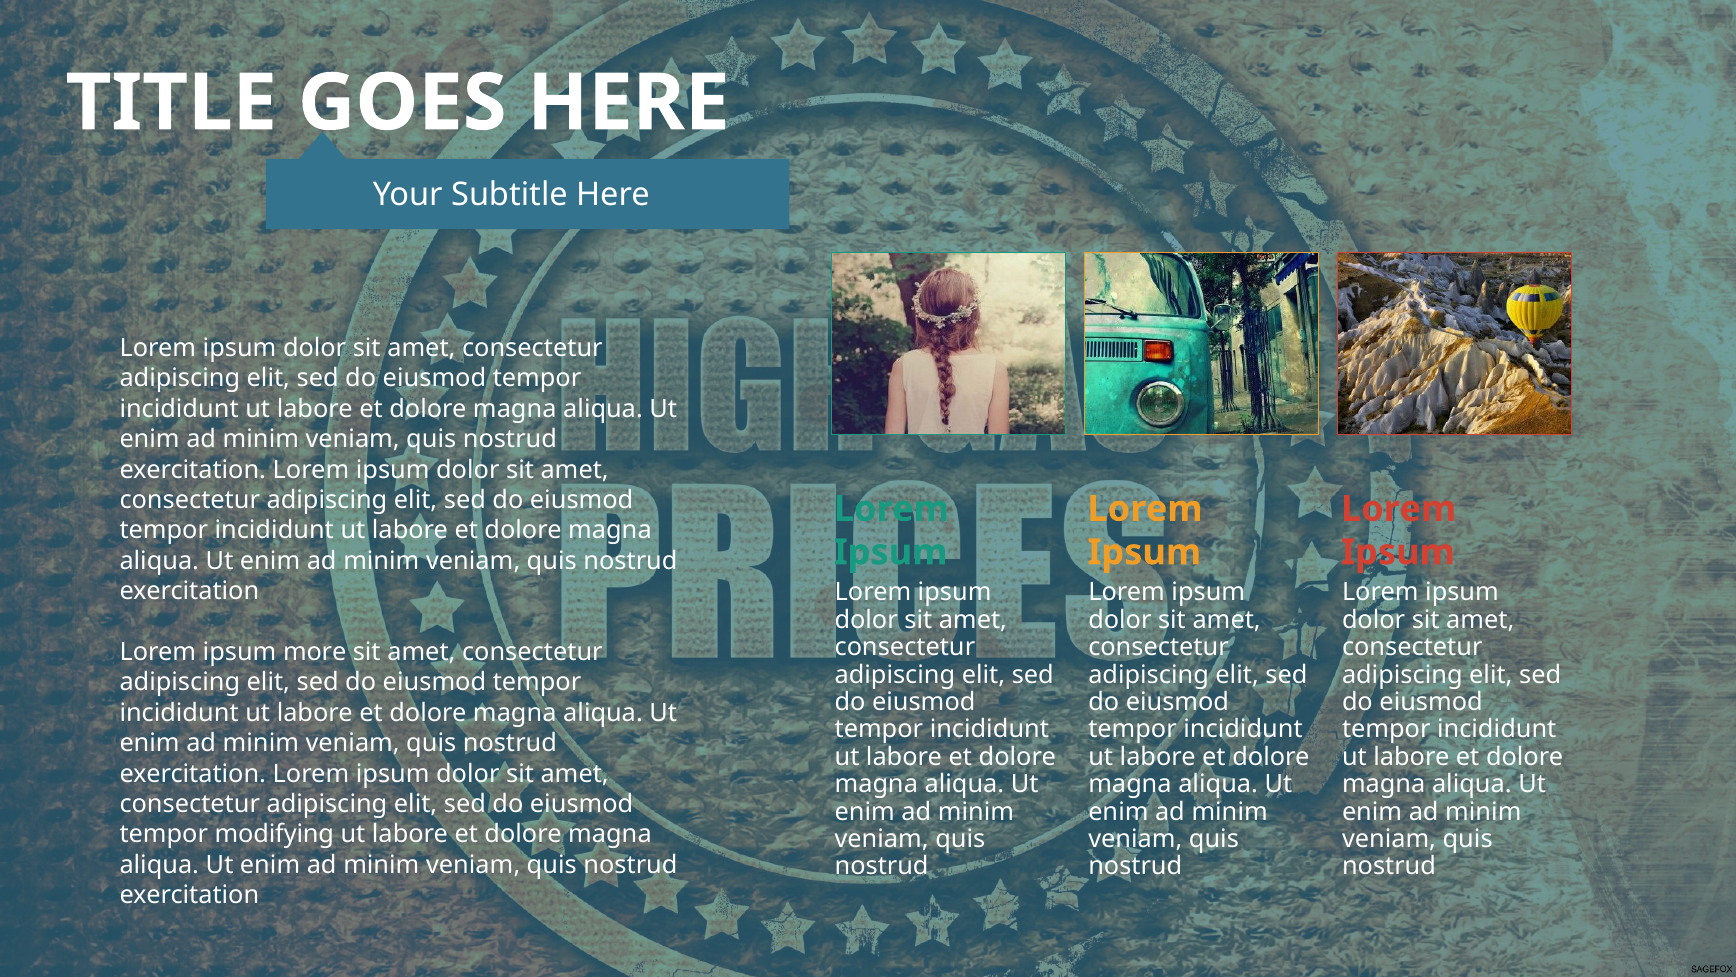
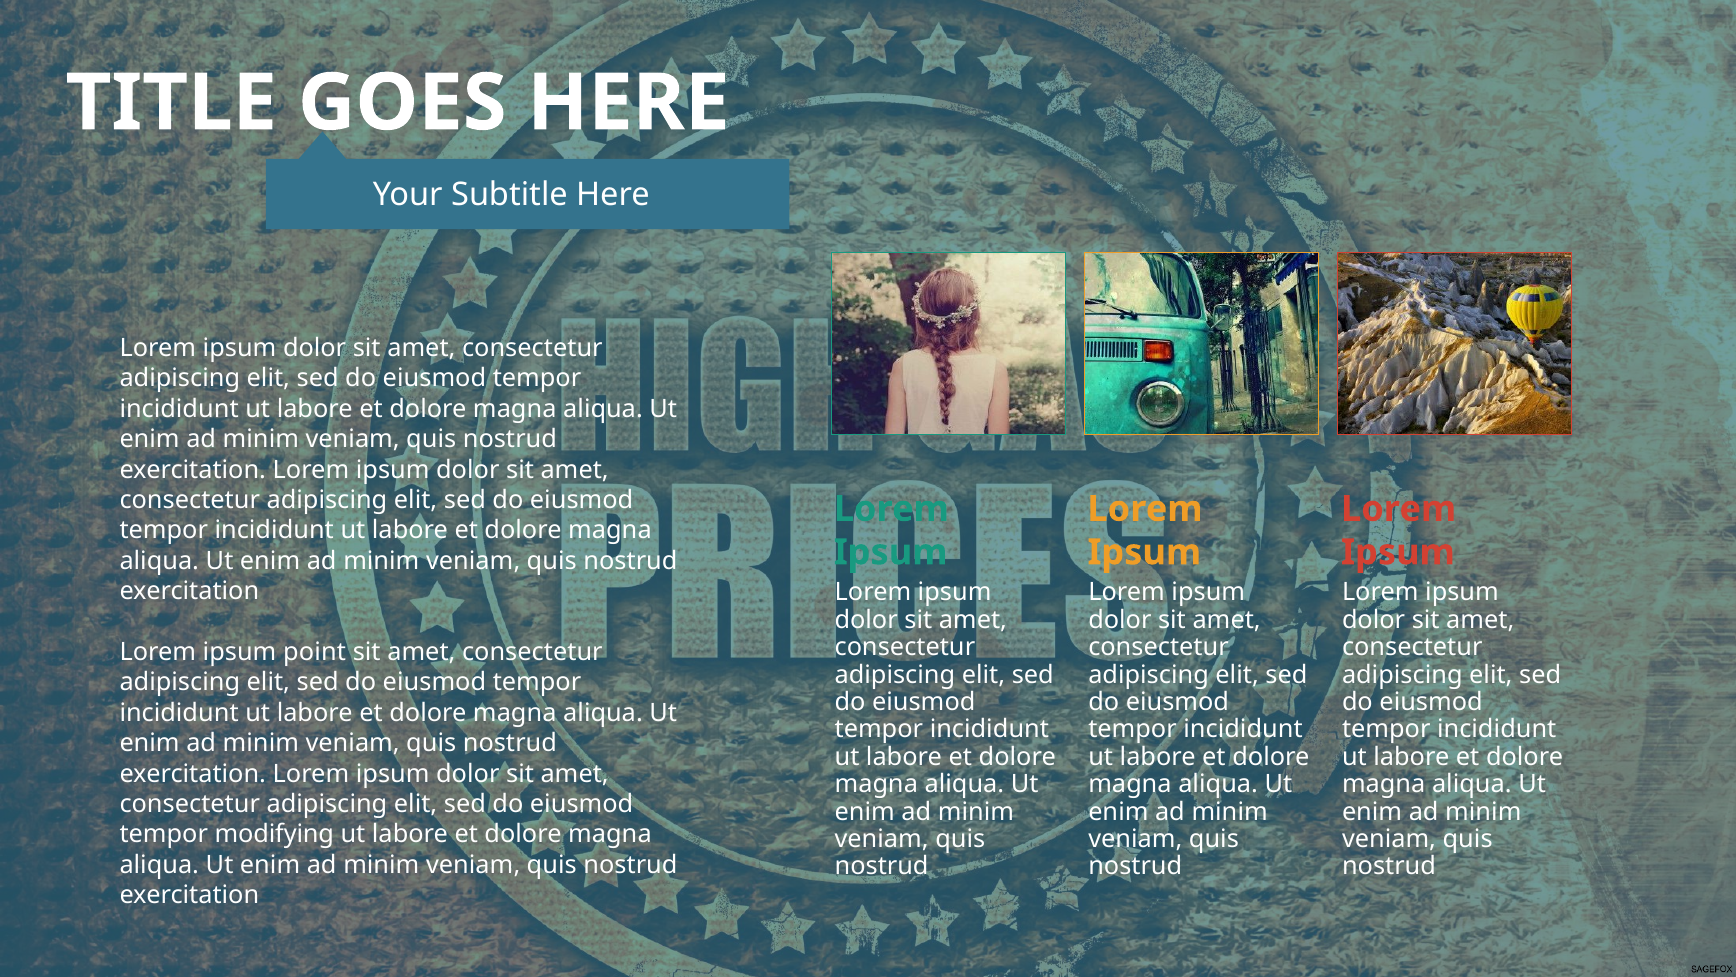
more: more -> point
